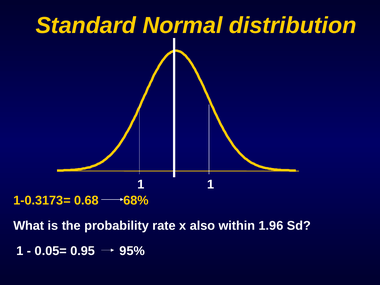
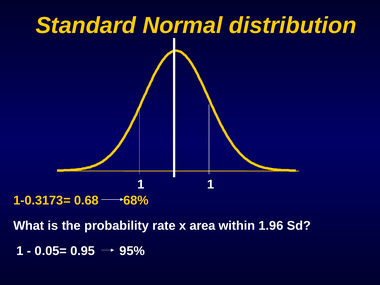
also: also -> area
